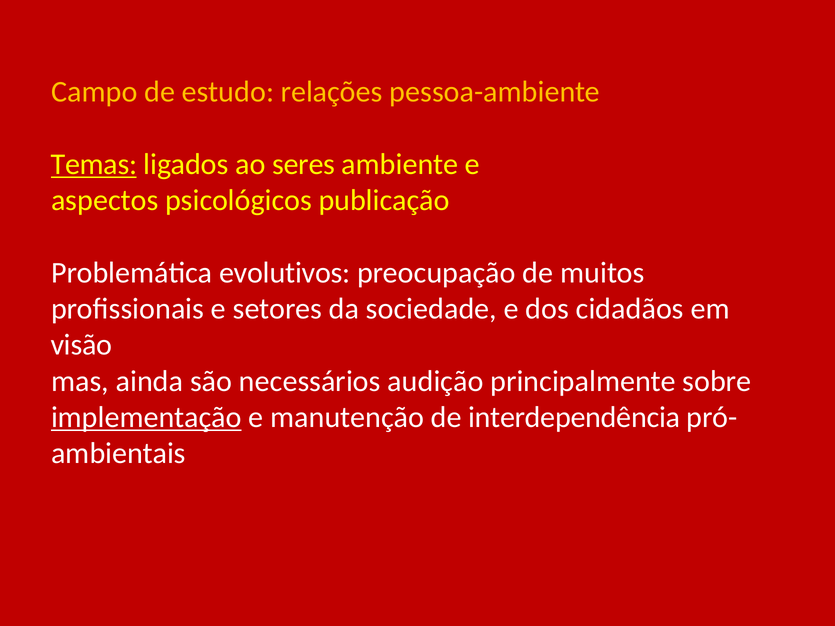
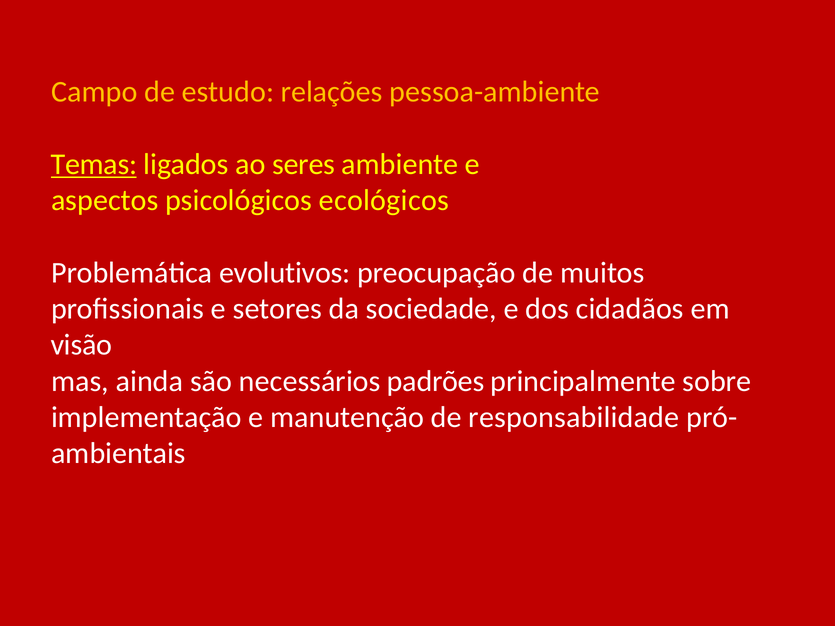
publicação: publicação -> ecológicos
audição: audição -> padrões
implementação underline: present -> none
interdependência: interdependência -> responsabilidade
